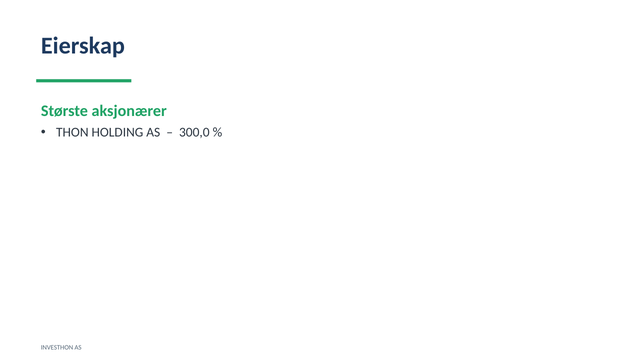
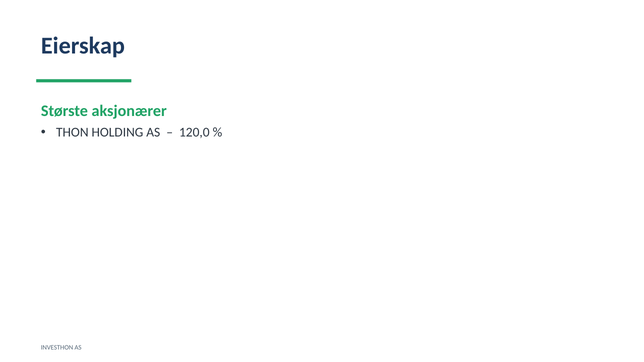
300,0: 300,0 -> 120,0
